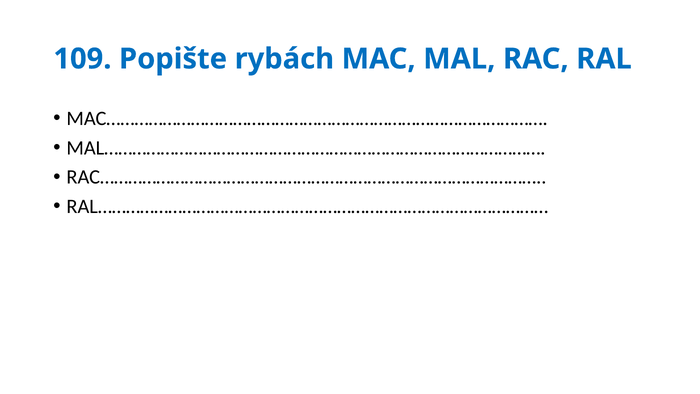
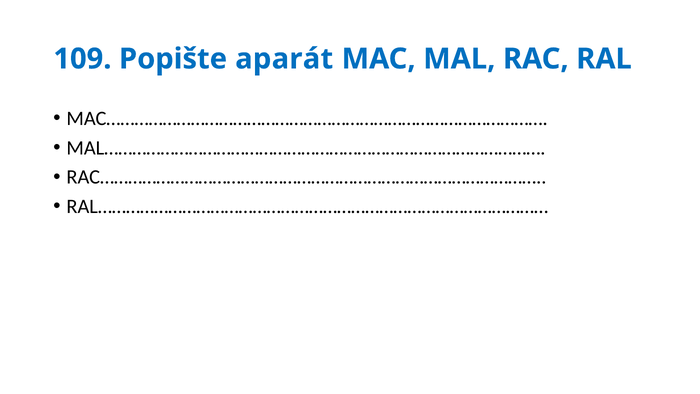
rybách: rybách -> aparát
